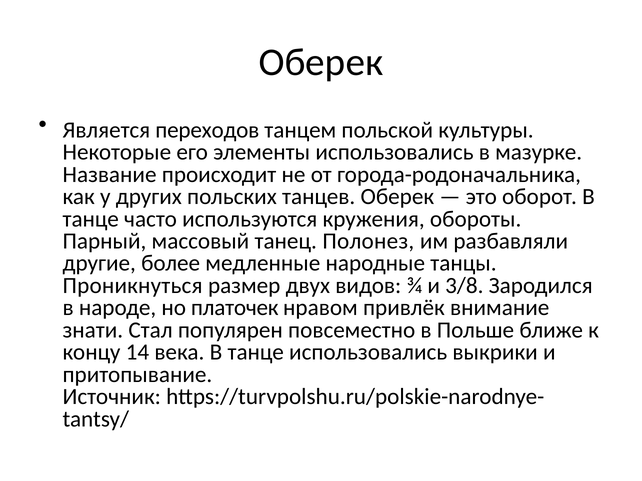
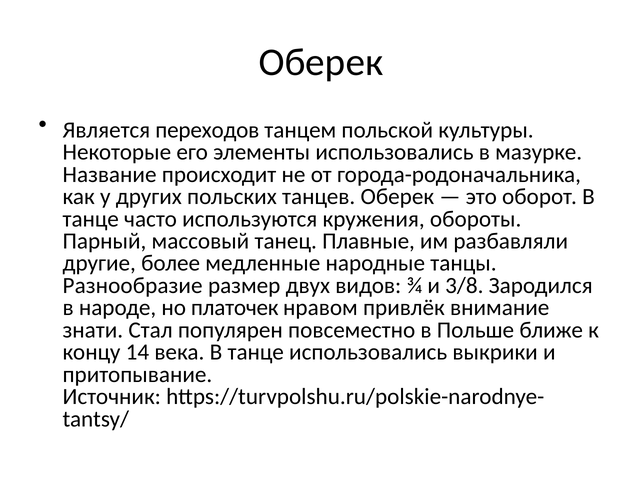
Полонез: Полонез -> Плавные
Проникнуться: Проникнуться -> Разнообразие
